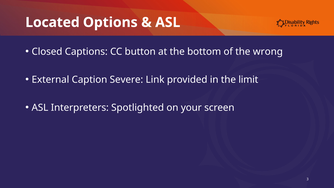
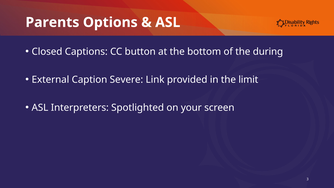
Located: Located -> Parents
wrong: wrong -> during
